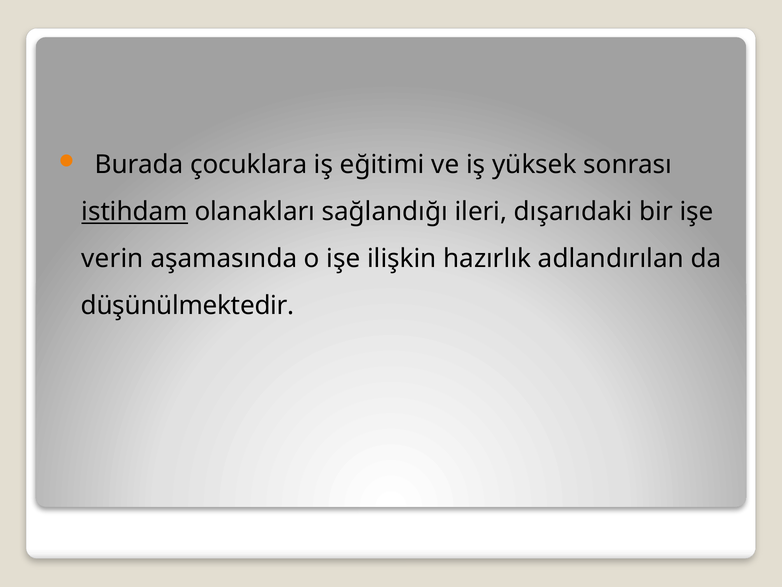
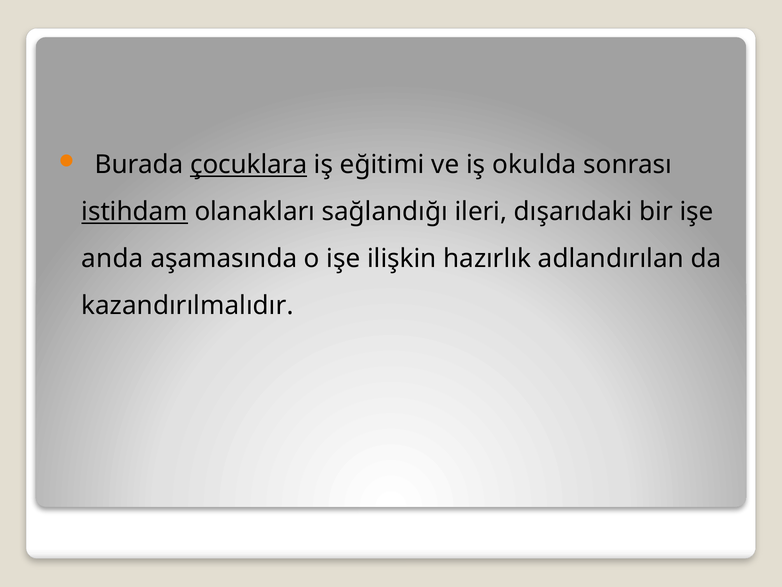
çocuklara underline: none -> present
yüksek: yüksek -> okulda
verin: verin -> anda
düşünülmektedir: düşünülmektedir -> kazandırılmalıdır
